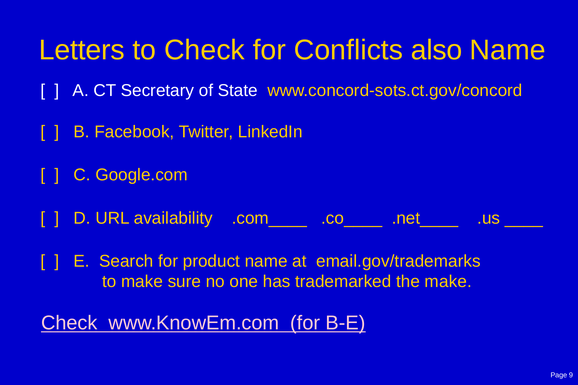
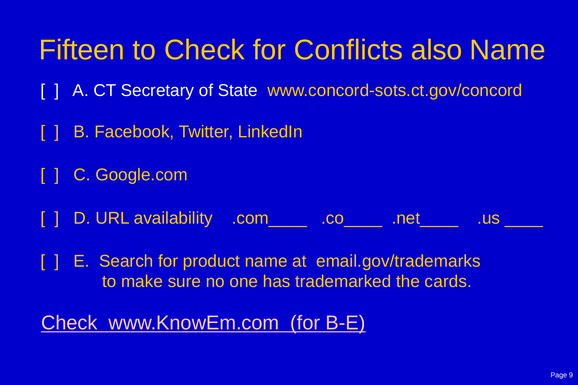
Letters: Letters -> Fifteen
the make: make -> cards
